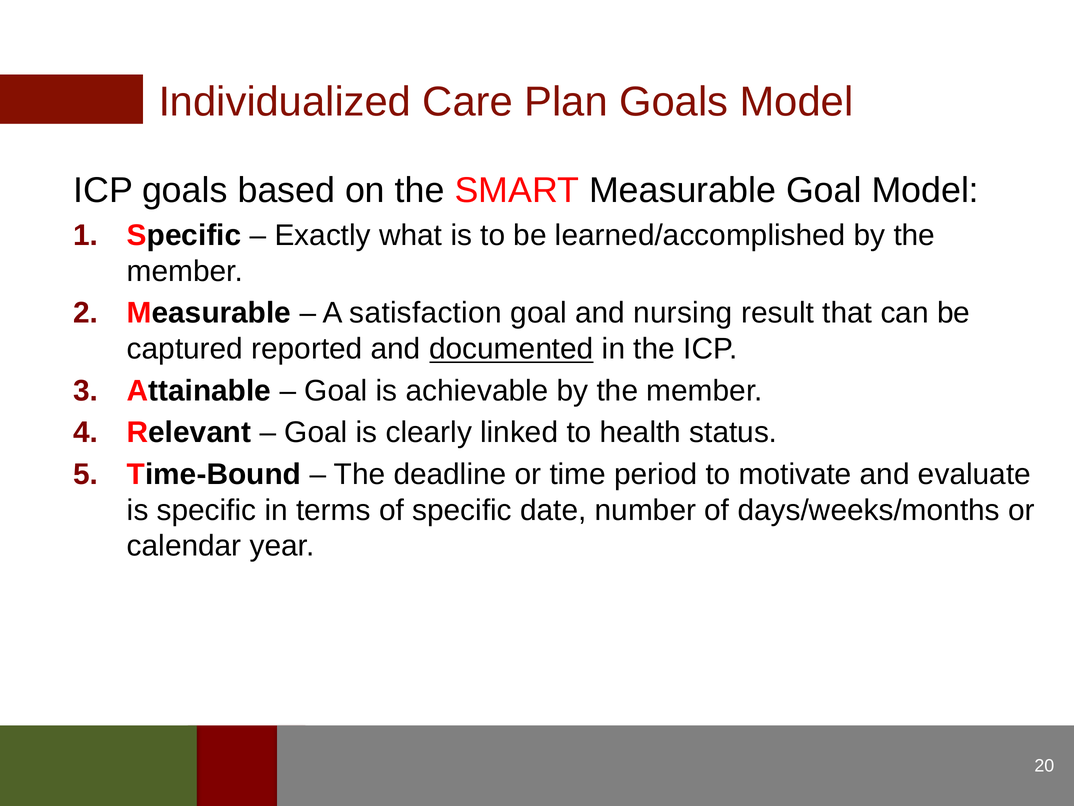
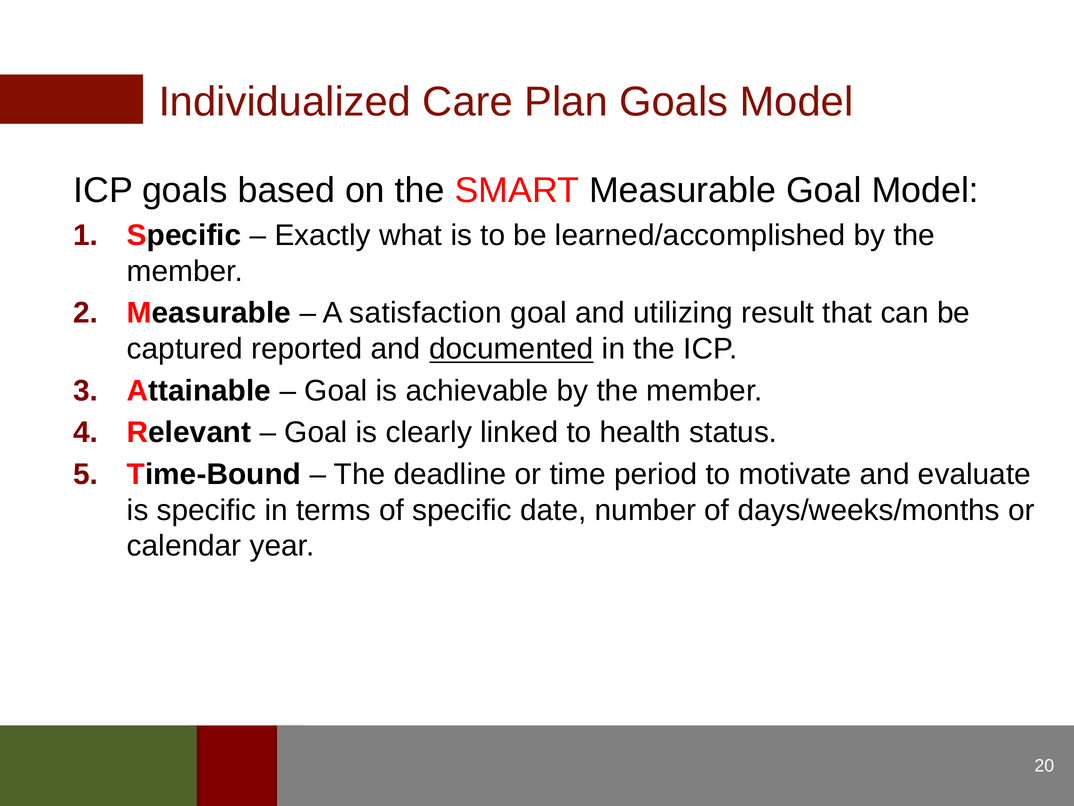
nursing: nursing -> utilizing
